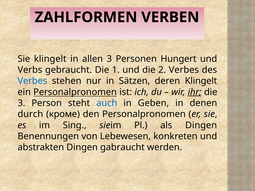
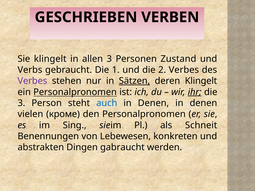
ZAHLFORMEN: ZAHLFORMEN -> GESCHRIEBEN
Hungert: Hungert -> Zustand
Verbes at (32, 81) colour: blue -> purple
Sätzen underline: none -> present
Geben at (153, 103): Geben -> Denen
durch: durch -> vielen
als Dingen: Dingen -> Schneit
